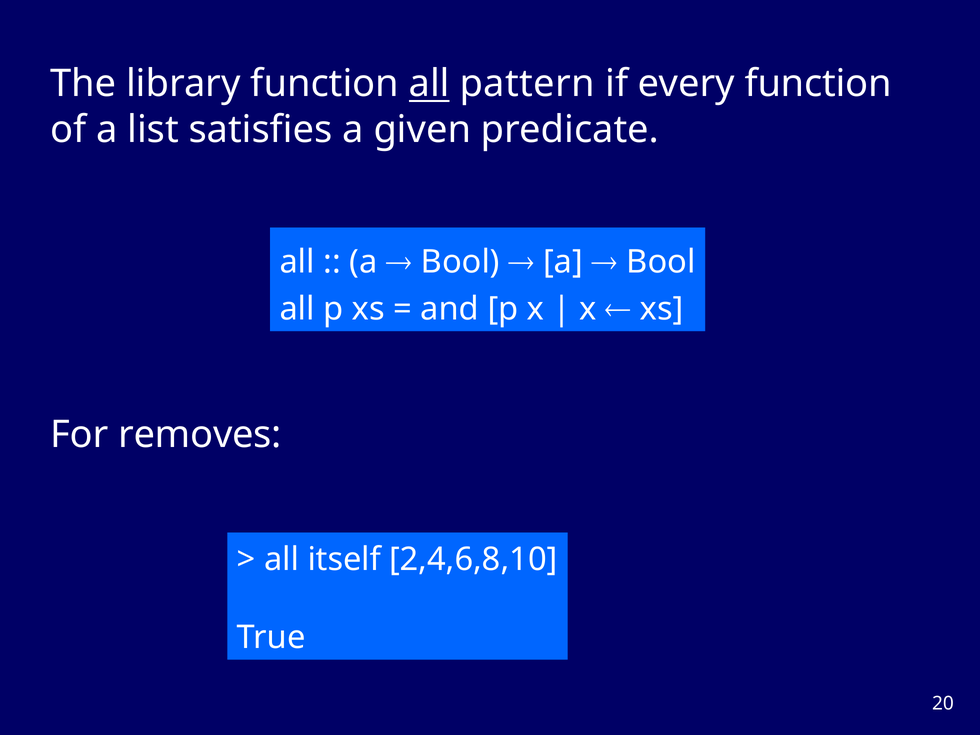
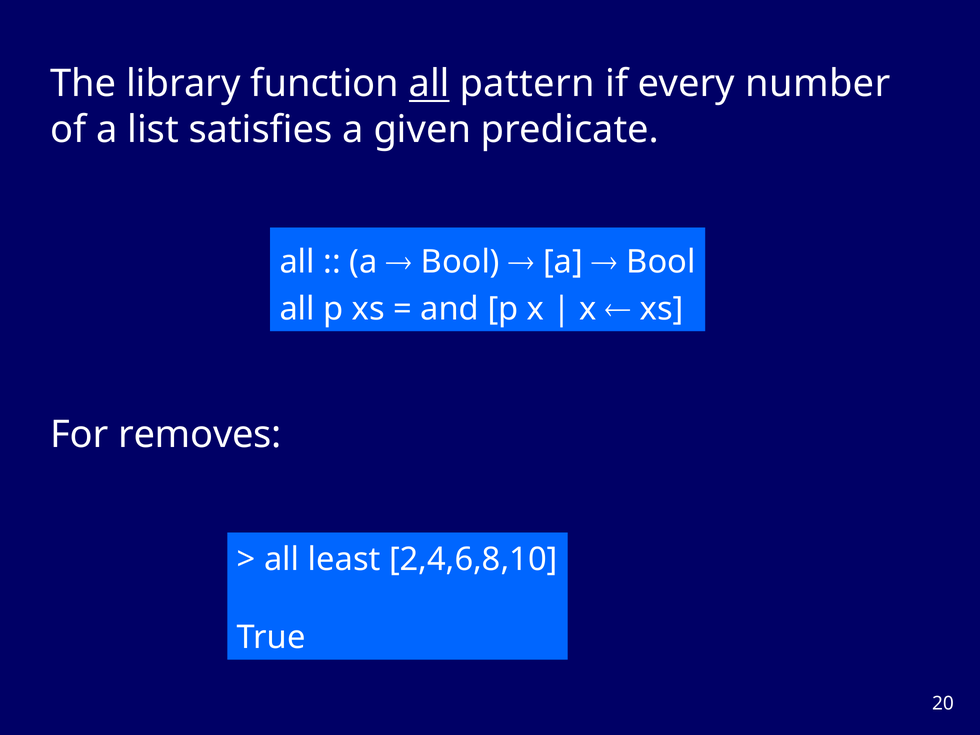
every function: function -> number
itself: itself -> least
